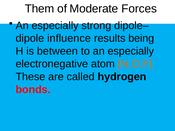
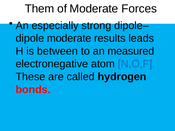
influence at (69, 38): influence -> moderate
being: being -> leads
to an especially: especially -> measured
N,O,F colour: orange -> blue
